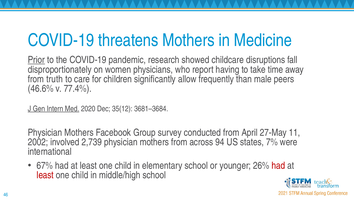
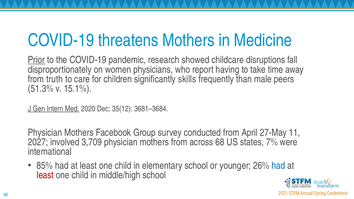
allow: allow -> skills
46.6%: 46.6% -> 51.3%
77.4%: 77.4% -> 15.1%
2002: 2002 -> 2027
2,739: 2,739 -> 3,709
94: 94 -> 68
67%: 67% -> 85%
had at (278, 166) colour: red -> blue
